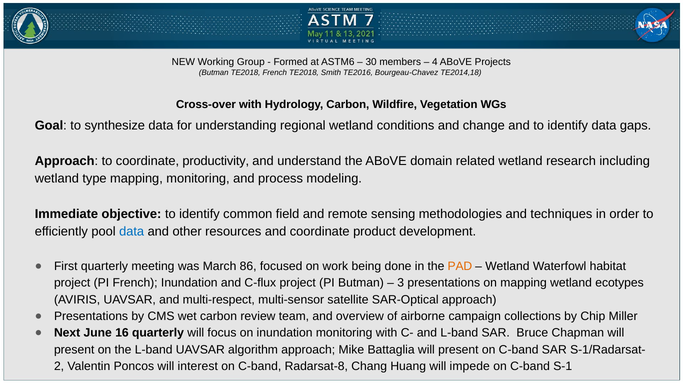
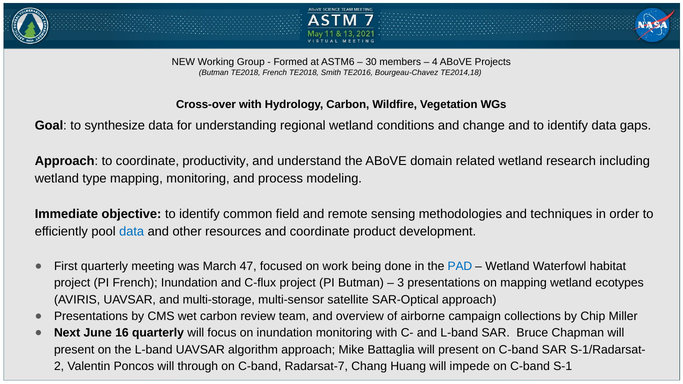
86: 86 -> 47
PAD colour: orange -> blue
multi-respect: multi-respect -> multi-storage
interest: interest -> through
Radarsat-8: Radarsat-8 -> Radarsat-7
